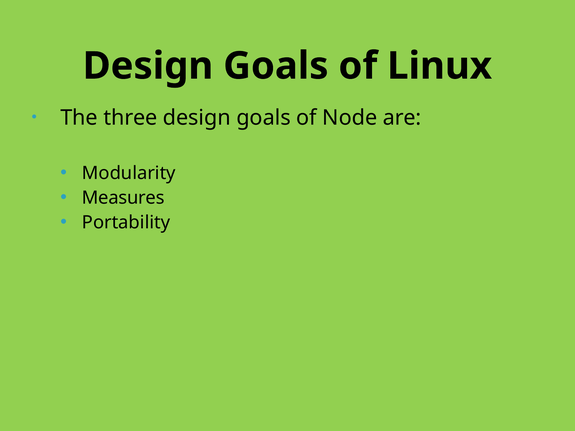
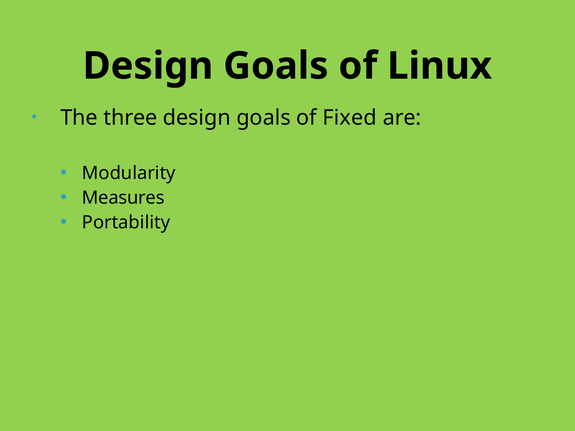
Node: Node -> Fixed
